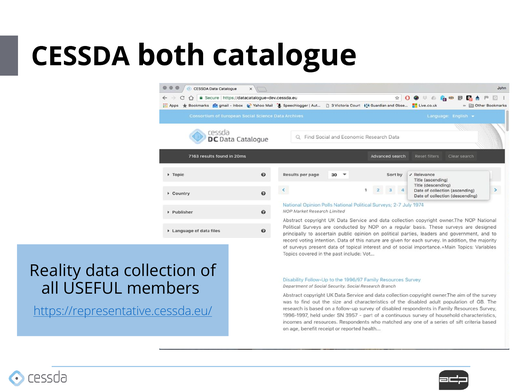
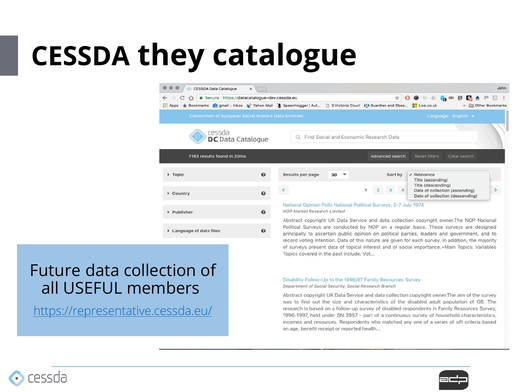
both: both -> they
Reality: Reality -> Future
